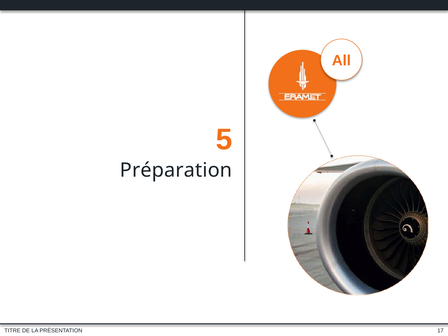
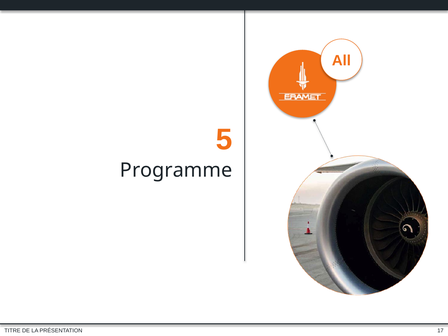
Préparation: Préparation -> Programme
